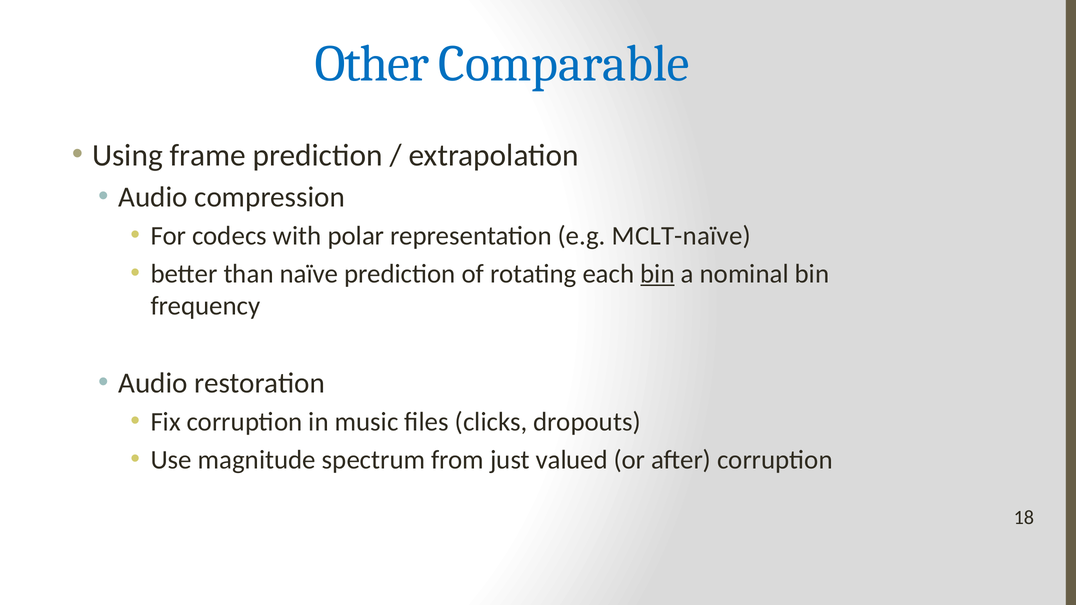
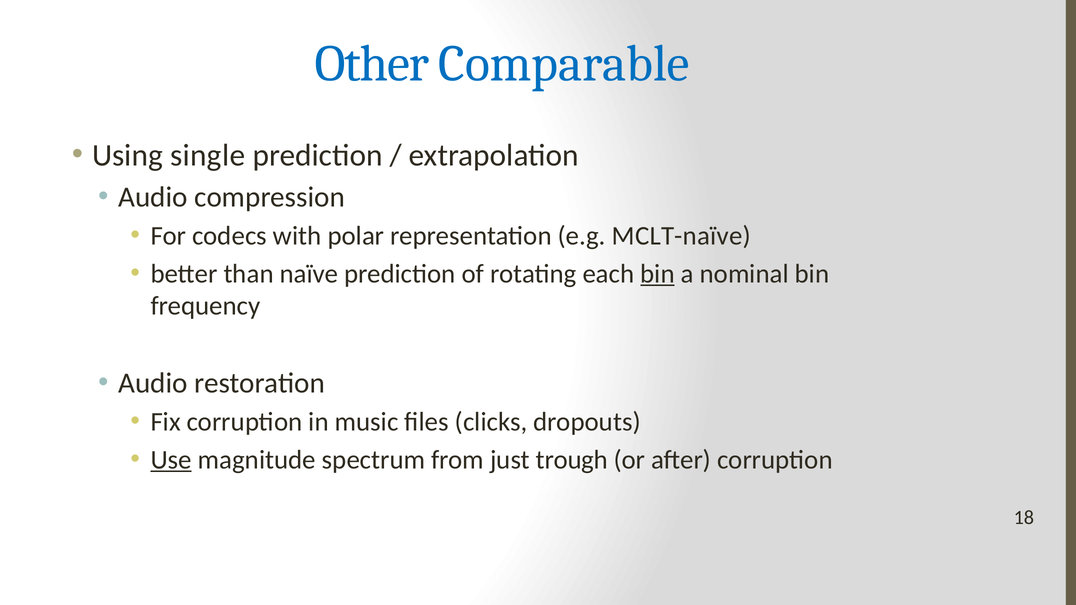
frame: frame -> single
Use underline: none -> present
valued: valued -> trough
